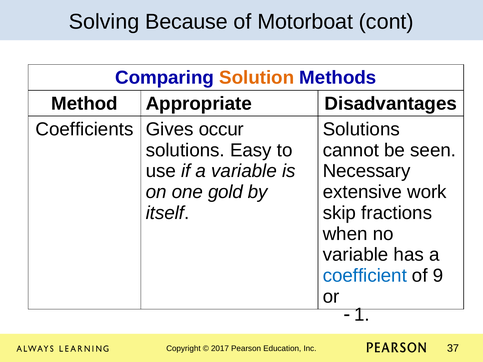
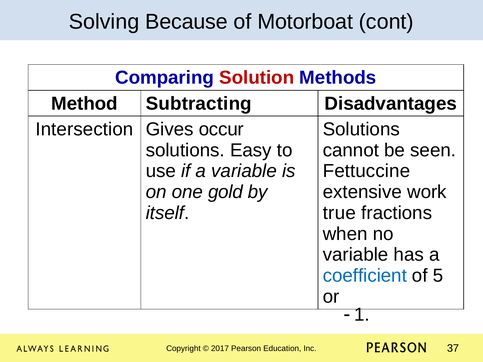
Solution colour: orange -> red
Appropriate: Appropriate -> Subtracting
Coefficients: Coefficients -> Intersection
Necessary: Necessary -> Fettuccine
skip: skip -> true
9: 9 -> 5
